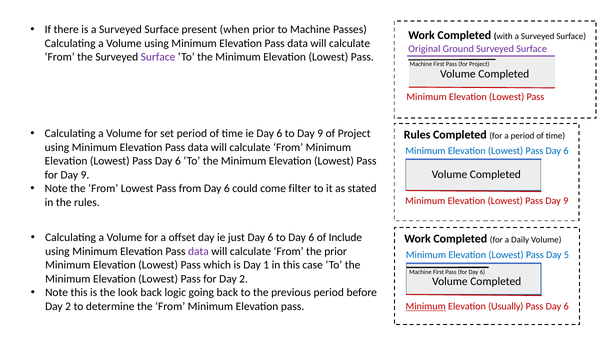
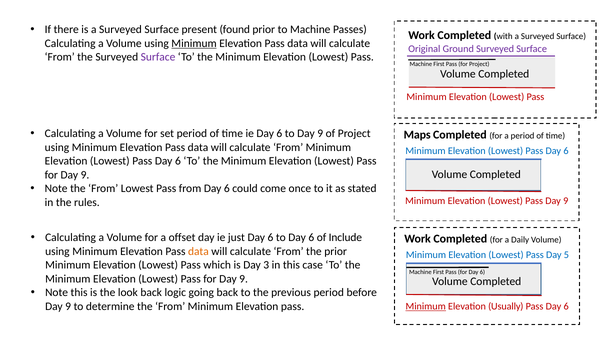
when: when -> found
Minimum at (194, 43) underline: none -> present
Rules at (417, 135): Rules -> Maps
filter: filter -> once
data at (198, 251) colour: purple -> orange
1: 1 -> 3
2 at (244, 279): 2 -> 9
2 at (68, 306): 2 -> 9
